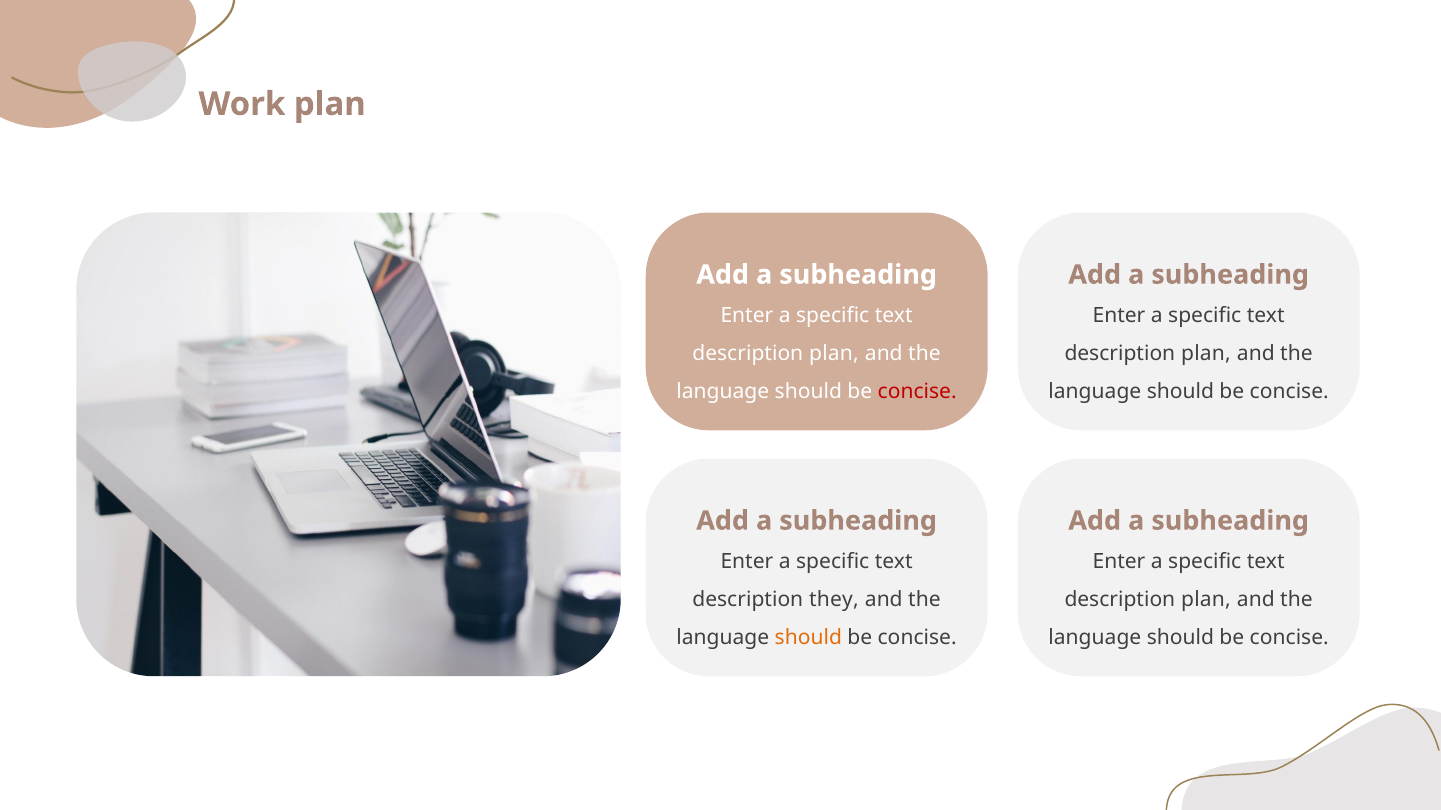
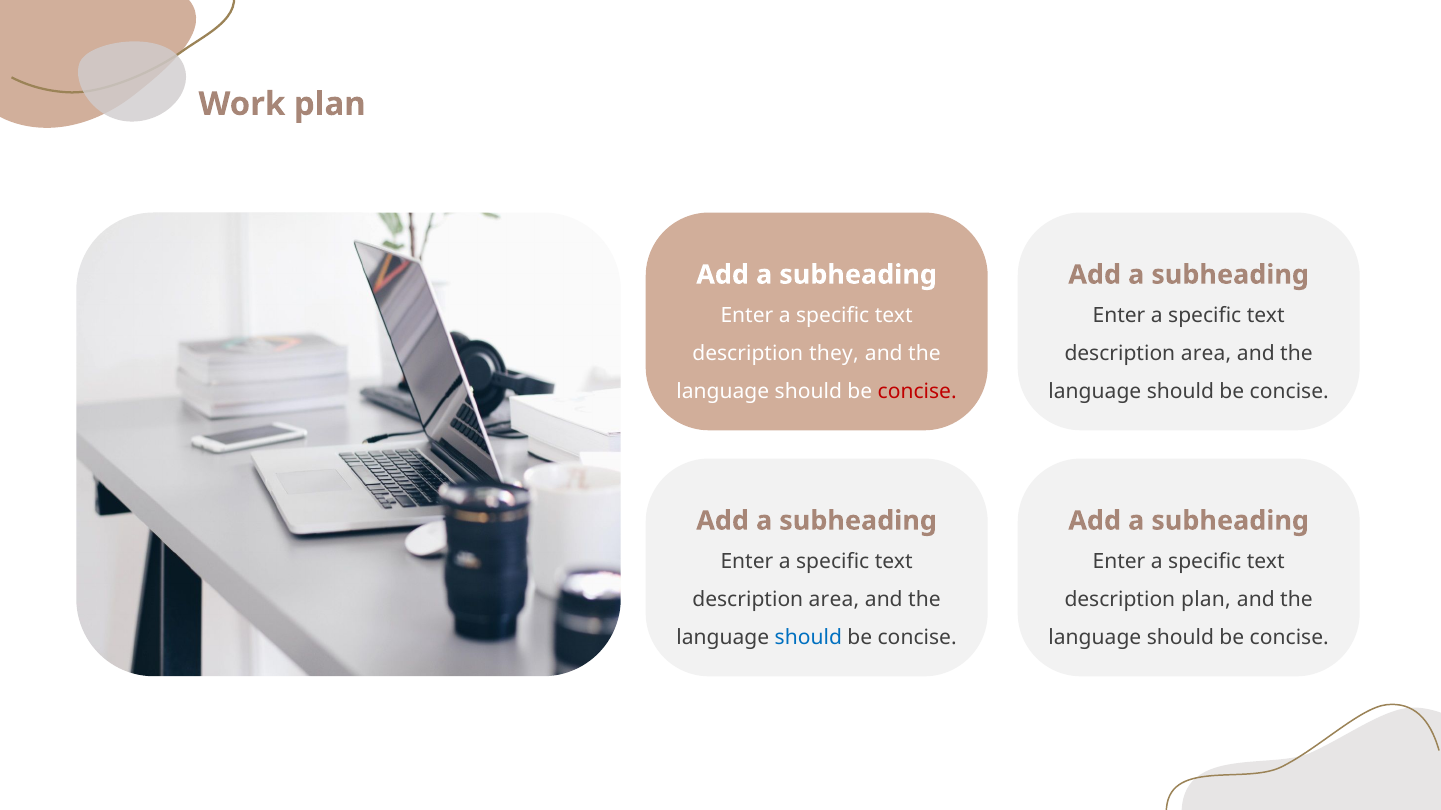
plan at (834, 354): plan -> they
plan at (1206, 354): plan -> area
they at (834, 600): they -> area
should at (808, 638) colour: orange -> blue
